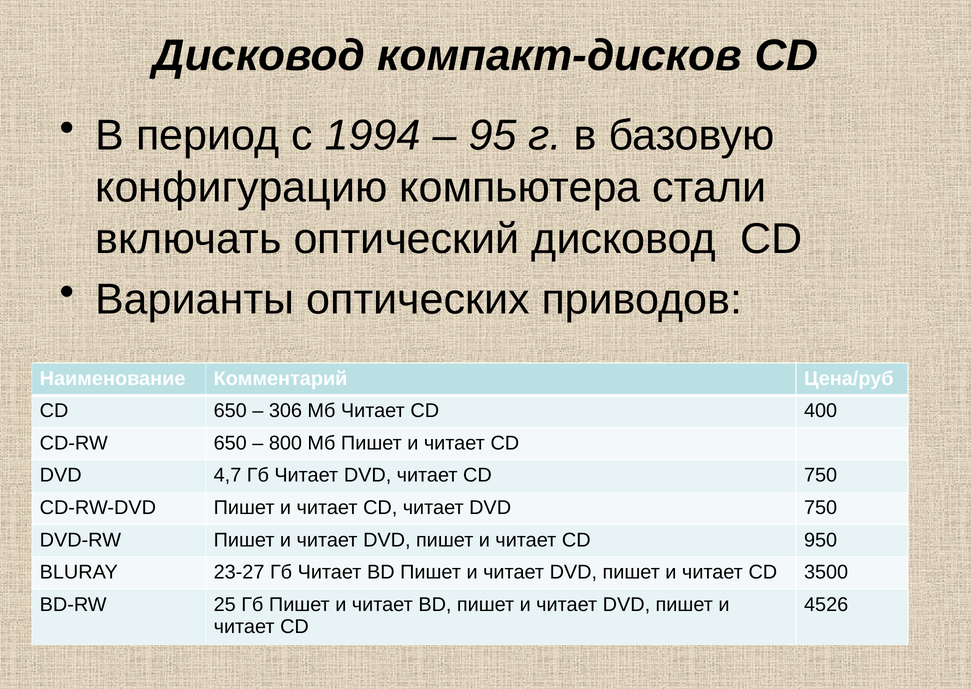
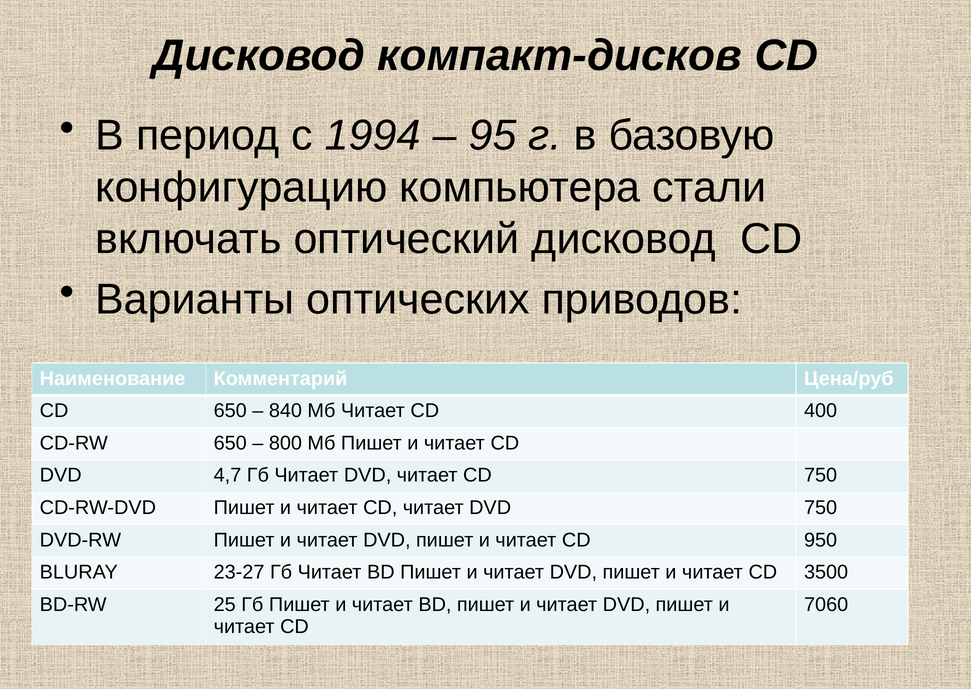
306: 306 -> 840
4526: 4526 -> 7060
